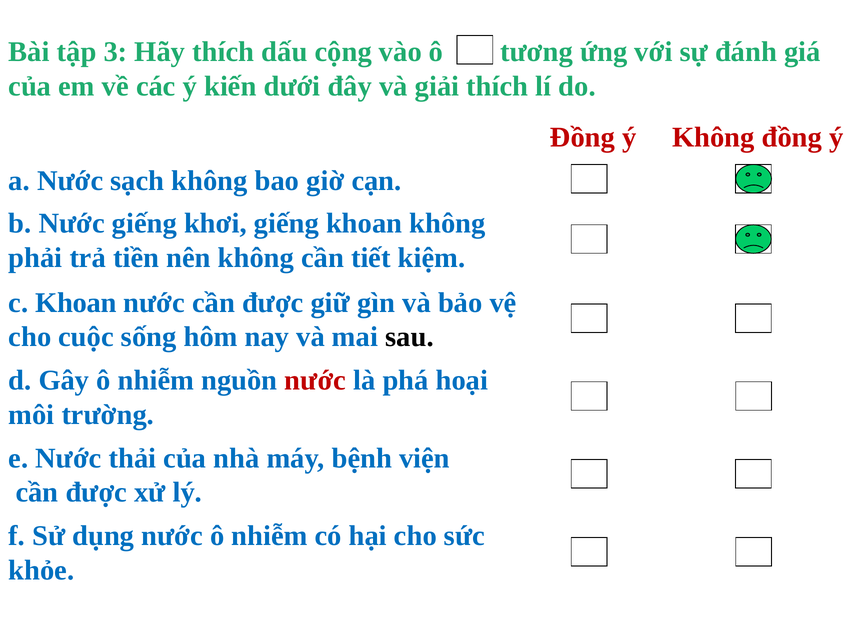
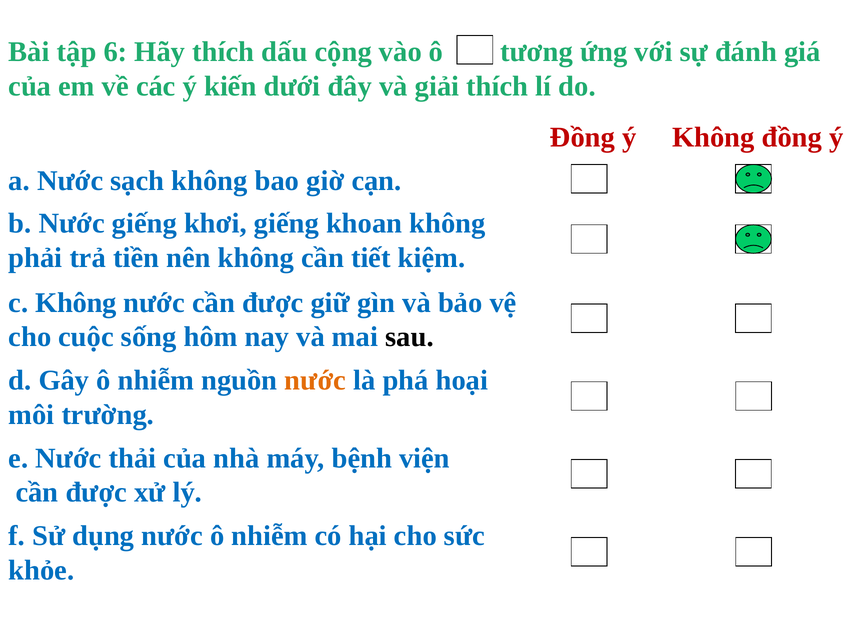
3: 3 -> 6
c Khoan: Khoan -> Không
nước at (315, 381) colour: red -> orange
